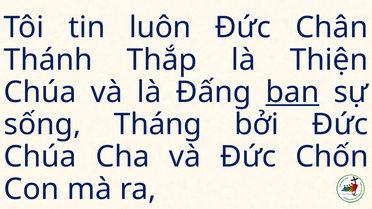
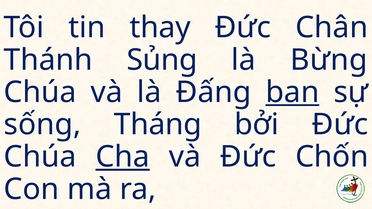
luôn: luôn -> thay
Thắp: Thắp -> Sủng
Thiện: Thiện -> Bừng
Cha underline: none -> present
